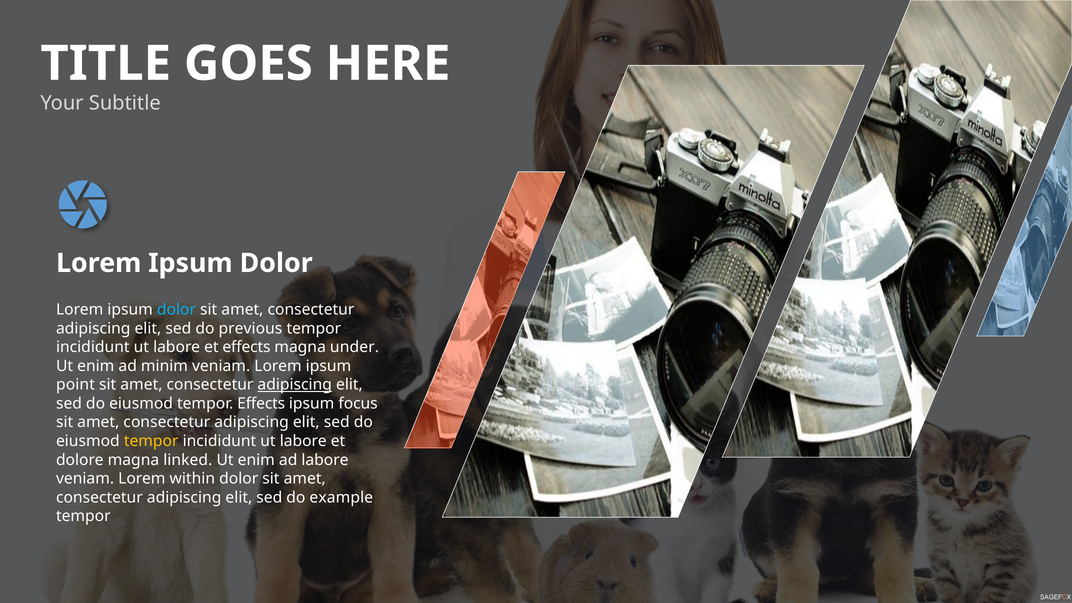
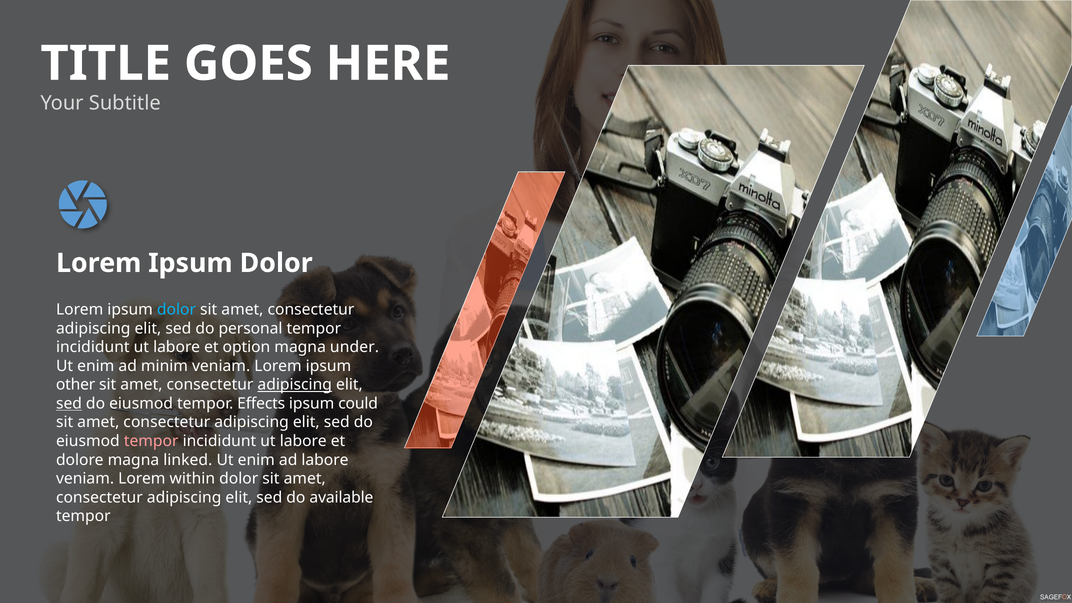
previous: previous -> personal
et effects: effects -> option
point: point -> other
sed at (69, 404) underline: none -> present
focus: focus -> could
tempor at (151, 441) colour: yellow -> pink
example: example -> available
